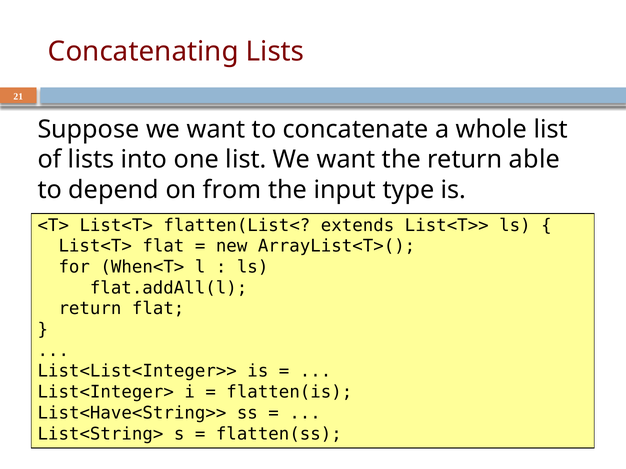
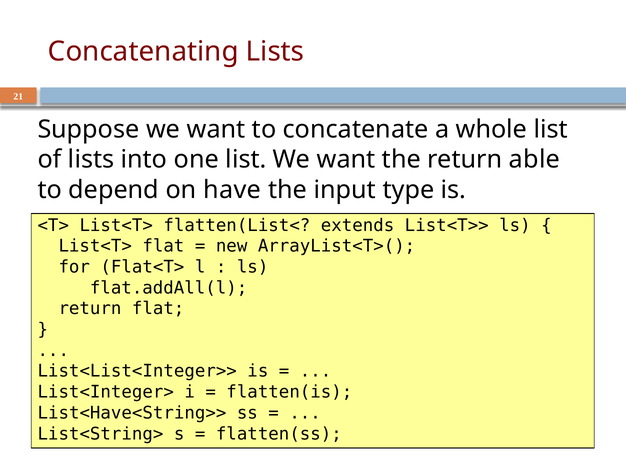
from: from -> have
When<T>: When<T> -> Flat<T>
